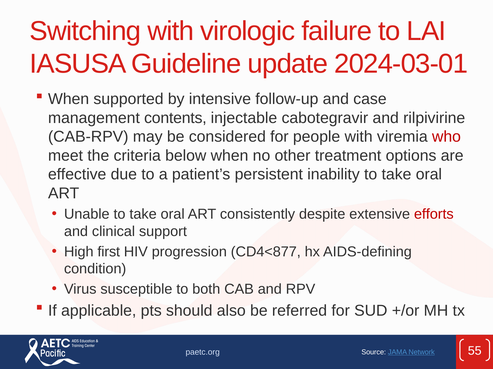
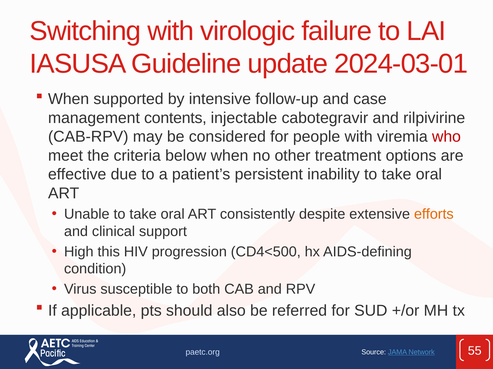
efforts colour: red -> orange
first: first -> this
CD4<877: CD4<877 -> CD4<500
